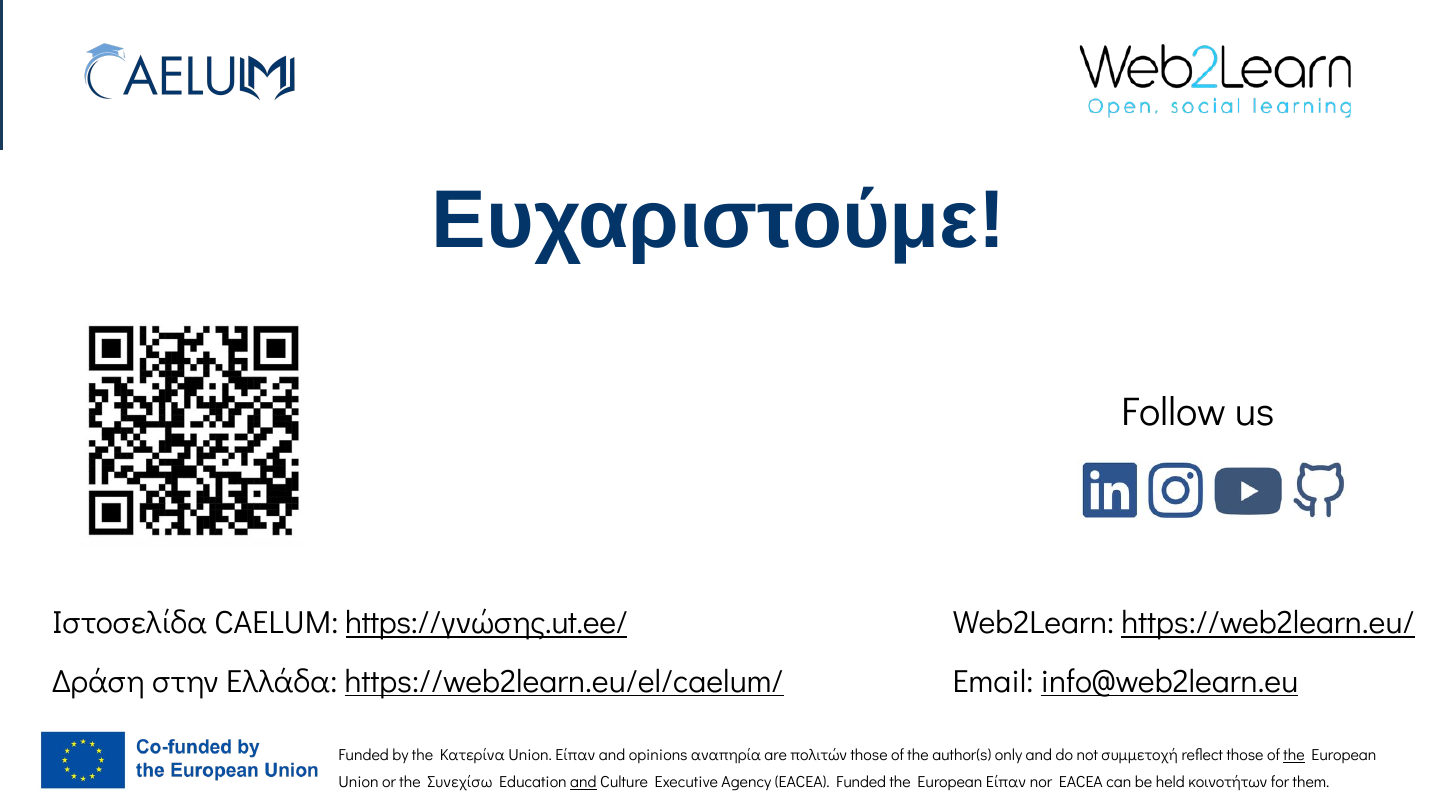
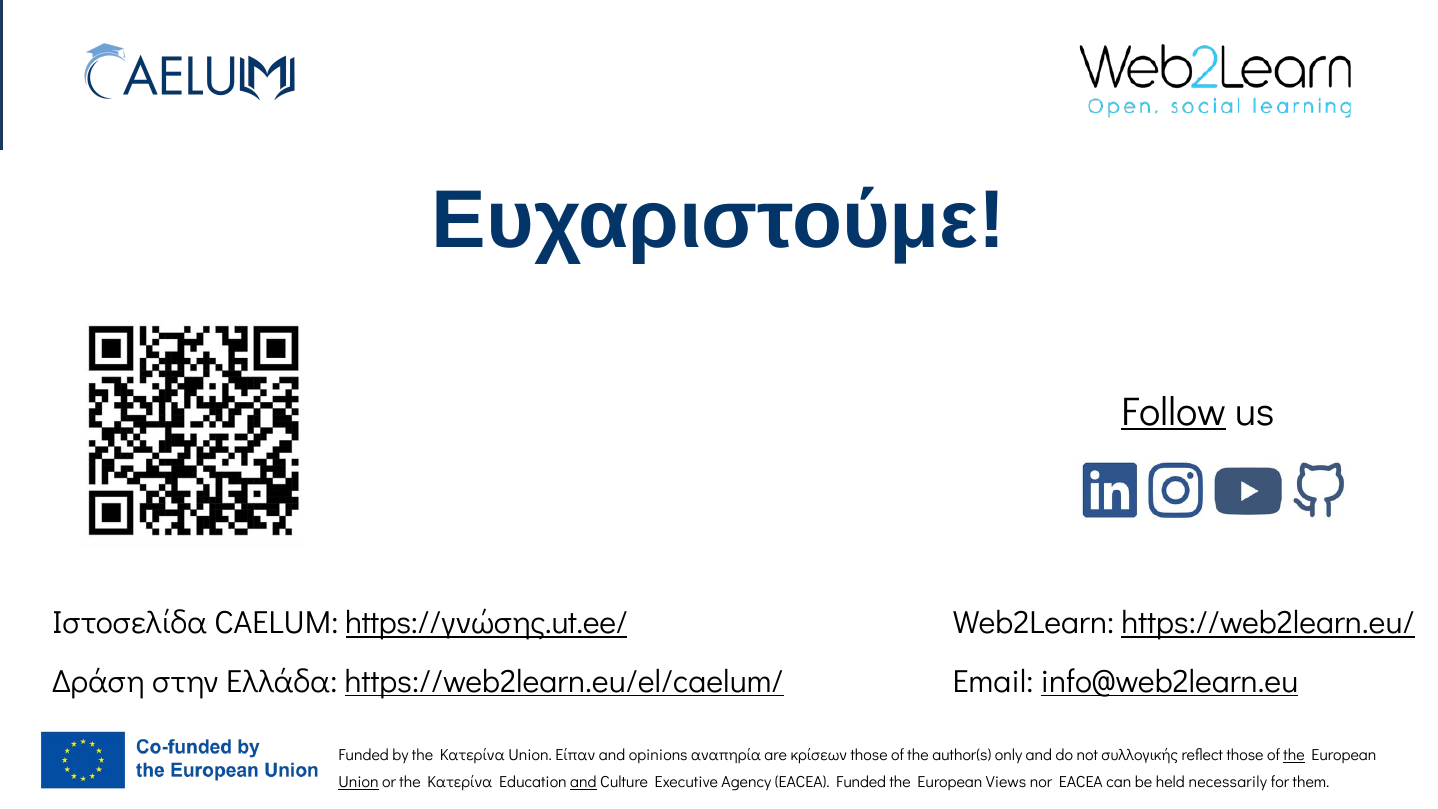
Follow underline: none -> present
πολιτών: πολιτών -> κρίσεων
συμμετοχή: συμμετοχή -> συλλογικής
Union at (359, 782) underline: none -> present
or the Συνεχίσω: Συνεχίσω -> Κατερίνα
European Είπαν: Είπαν -> Views
κοινοτήτων: κοινοτήτων -> necessarily
